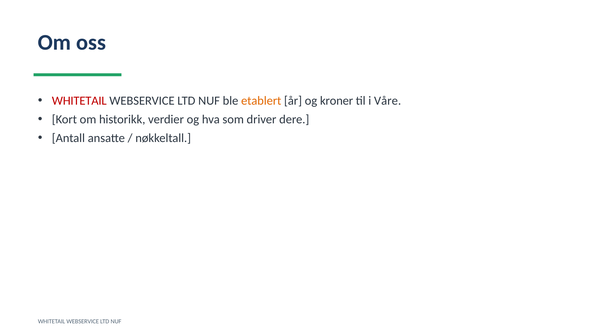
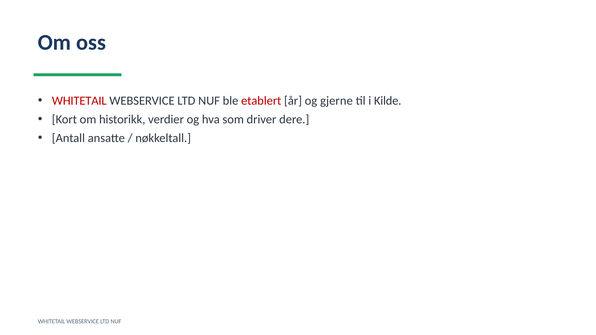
etablert colour: orange -> red
kroner: kroner -> gjerne
Våre: Våre -> Kilde
